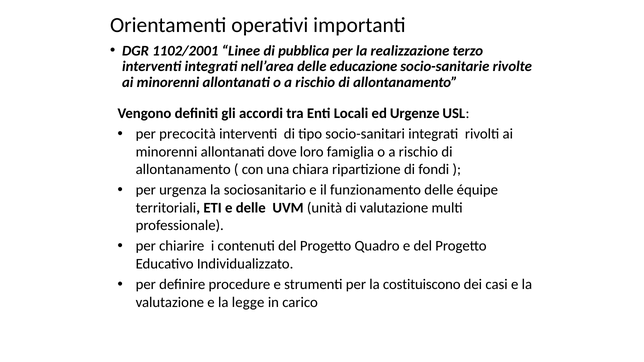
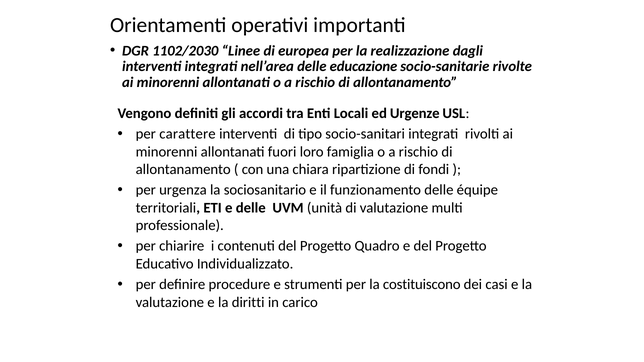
1102/2001: 1102/2001 -> 1102/2030
pubblica: pubblica -> europea
terzo: terzo -> dagli
precocità: precocità -> carattere
dove: dove -> fuori
legge: legge -> diritti
